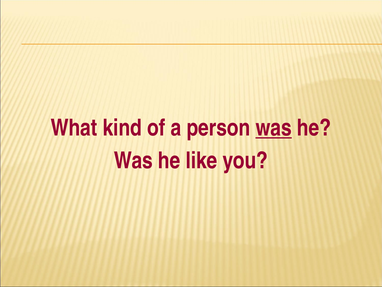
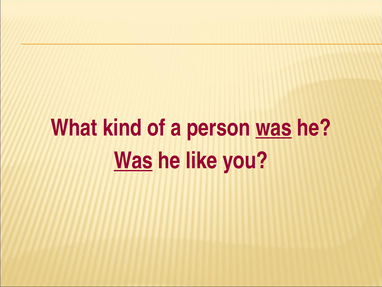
Was at (133, 160) underline: none -> present
